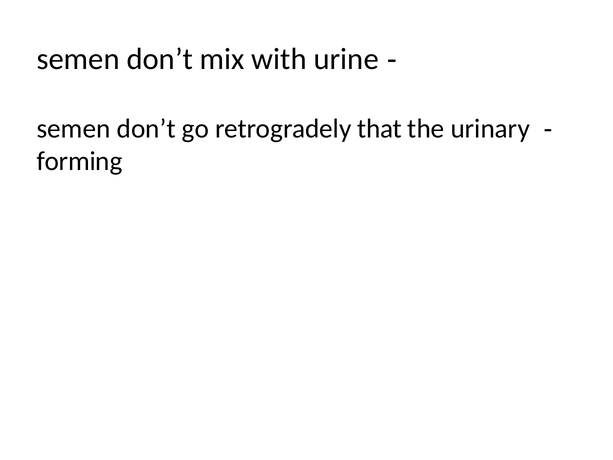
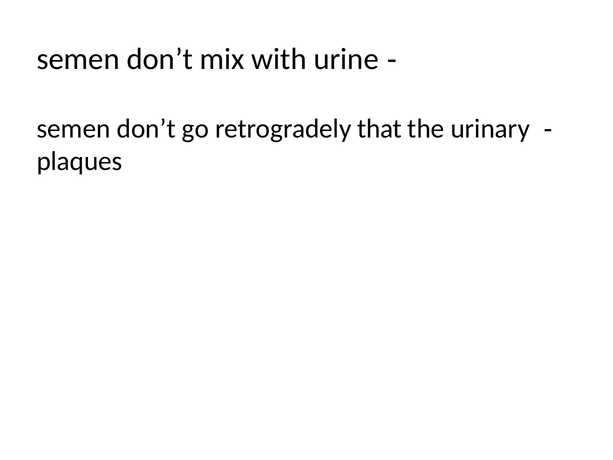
forming: forming -> plaques
